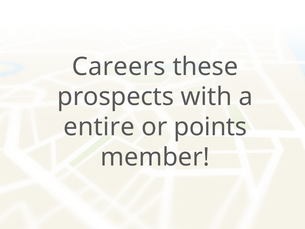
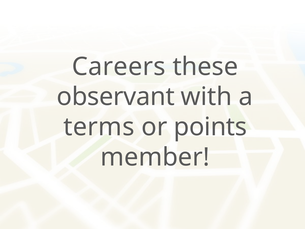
prospects: prospects -> observant
entire: entire -> terms
